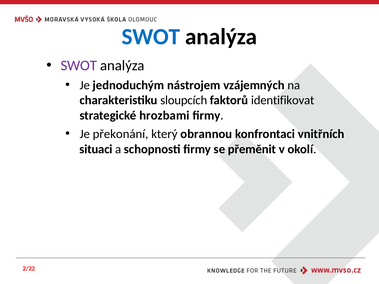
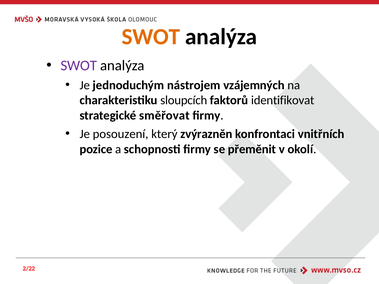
SWOT at (151, 37) colour: blue -> orange
hrozbami: hrozbami -> směřovat
překonání: překonání -> posouzení
obrannou: obrannou -> zvýrazněn
situaci: situaci -> pozice
